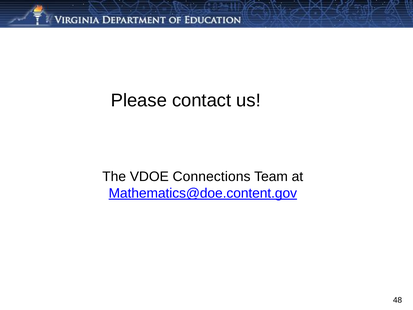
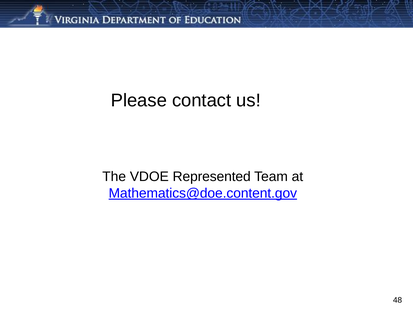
Connections: Connections -> Represented
